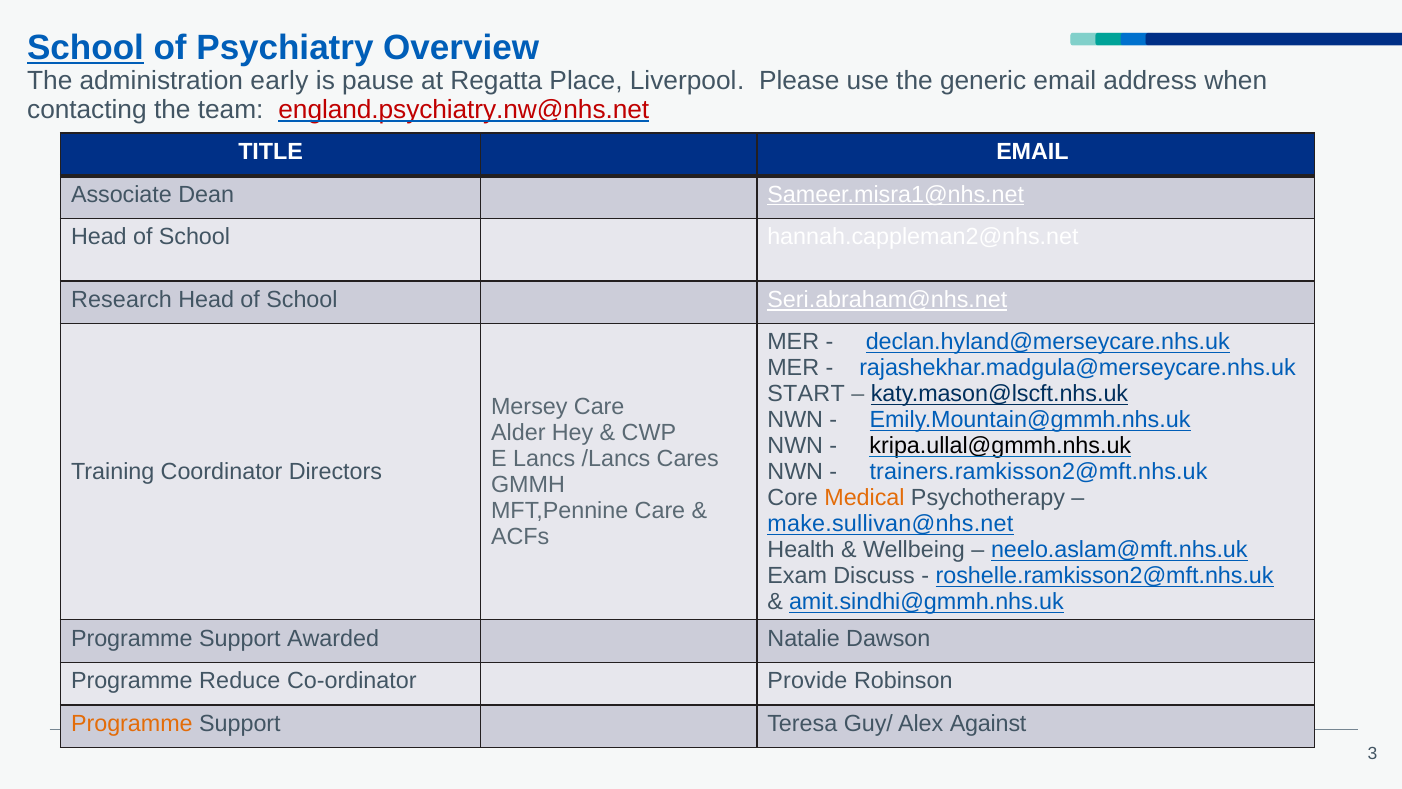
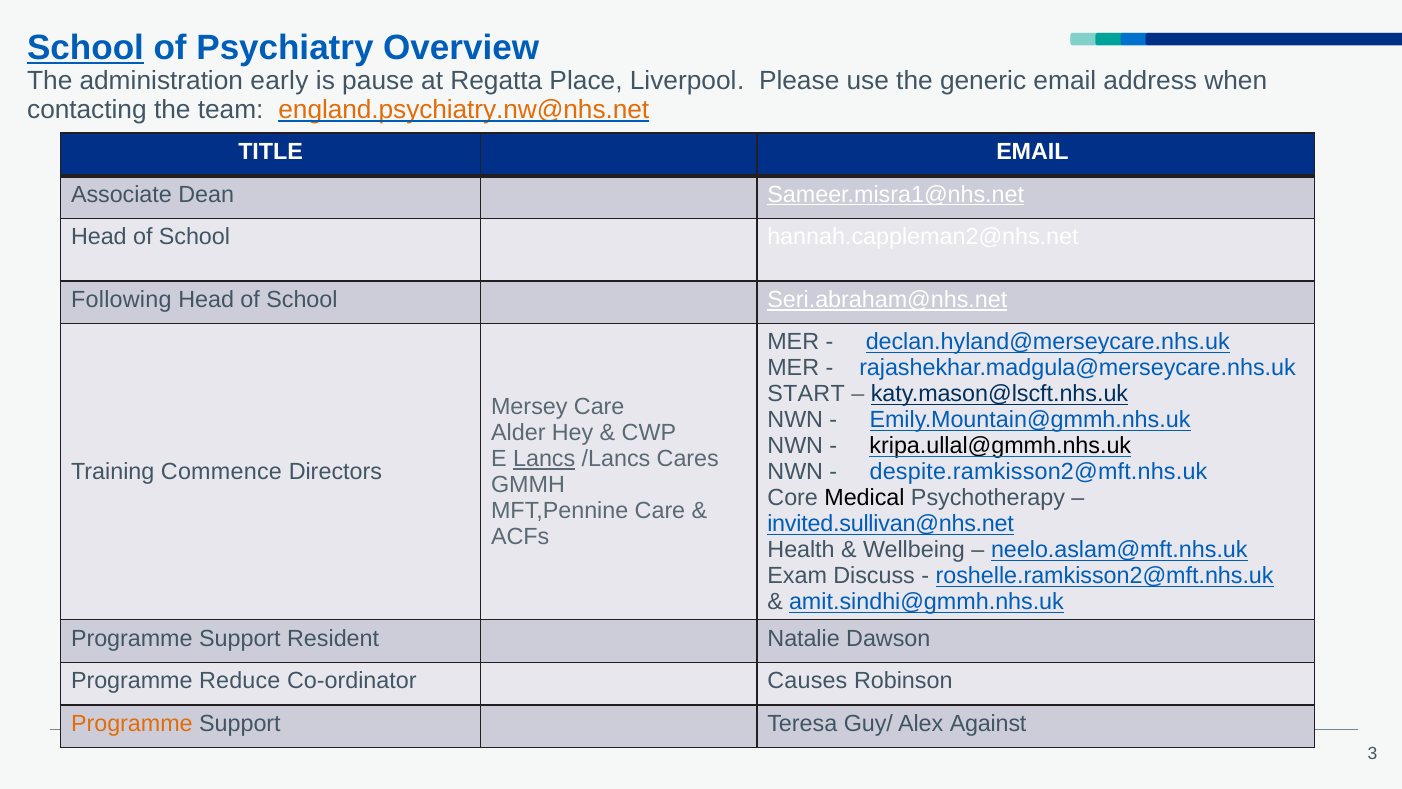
england.psychiatry.nw@nhs.net colour: red -> orange
Research: Research -> Following
Lancs underline: none -> present
Coordinator: Coordinator -> Commence
trainers.ramkisson2@mft.nhs.uk: trainers.ramkisson2@mft.nhs.uk -> despite.ramkisson2@mft.nhs.uk
Medical colour: orange -> black
make.sullivan@nhs.net: make.sullivan@nhs.net -> invited.sullivan@nhs.net
Awarded: Awarded -> Resident
Provide: Provide -> Causes
